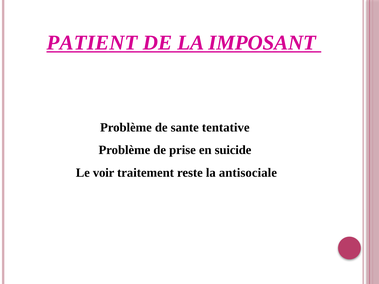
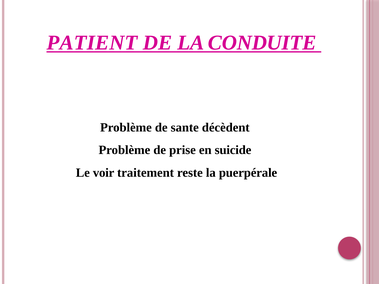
IMPOSANT: IMPOSANT -> CONDUITE
tentative: tentative -> décèdent
antisociale: antisociale -> puerpérale
